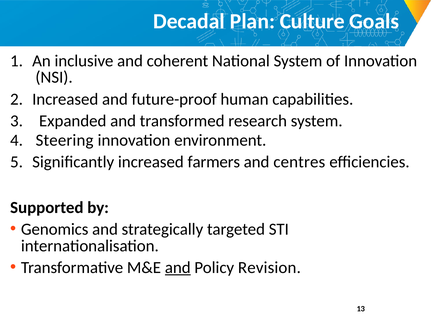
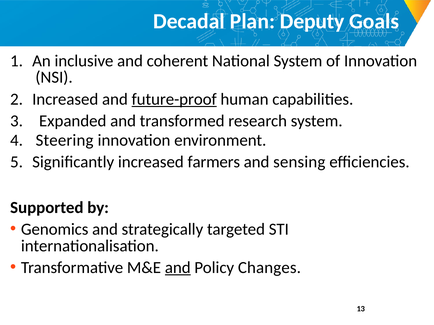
Culture: Culture -> Deputy
future-proof underline: none -> present
centres: centres -> sensing
Revision: Revision -> Changes
